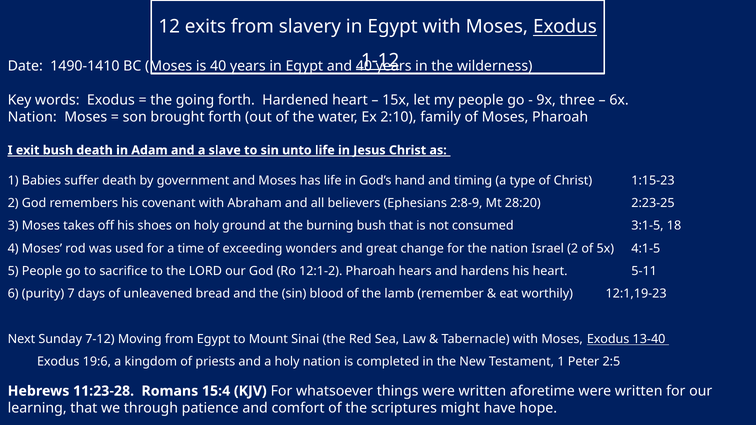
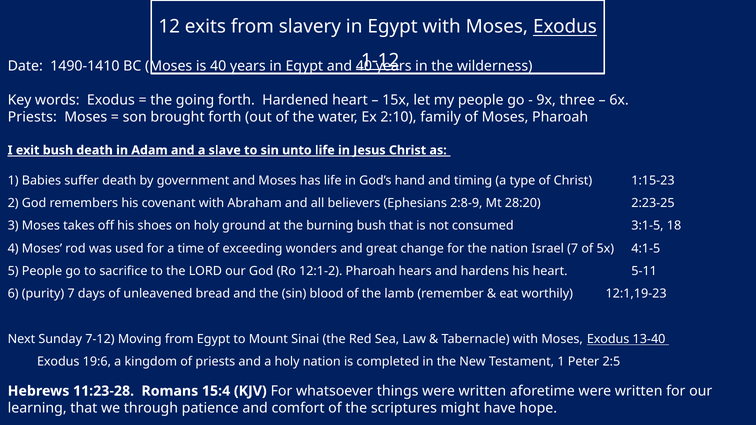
Nation at (32, 117): Nation -> Priests
Israel 2: 2 -> 7
